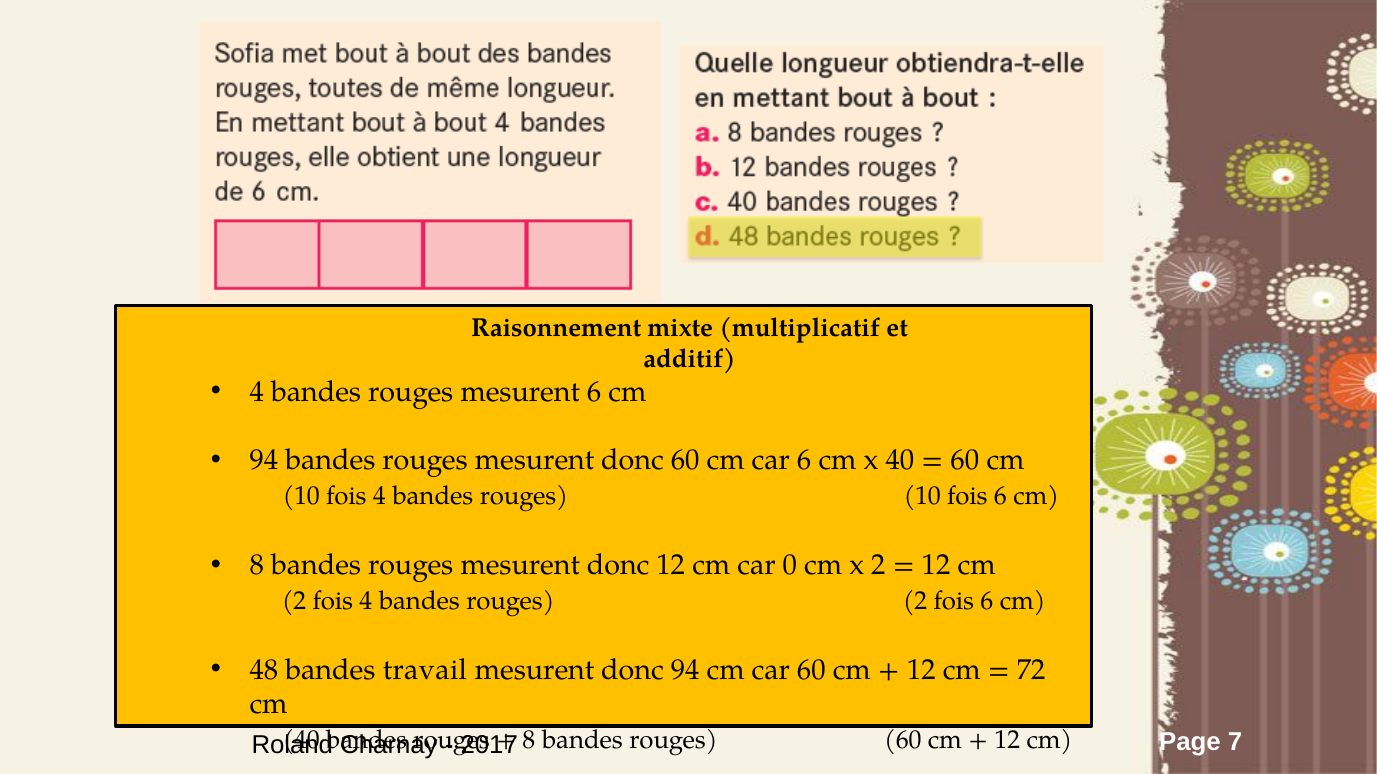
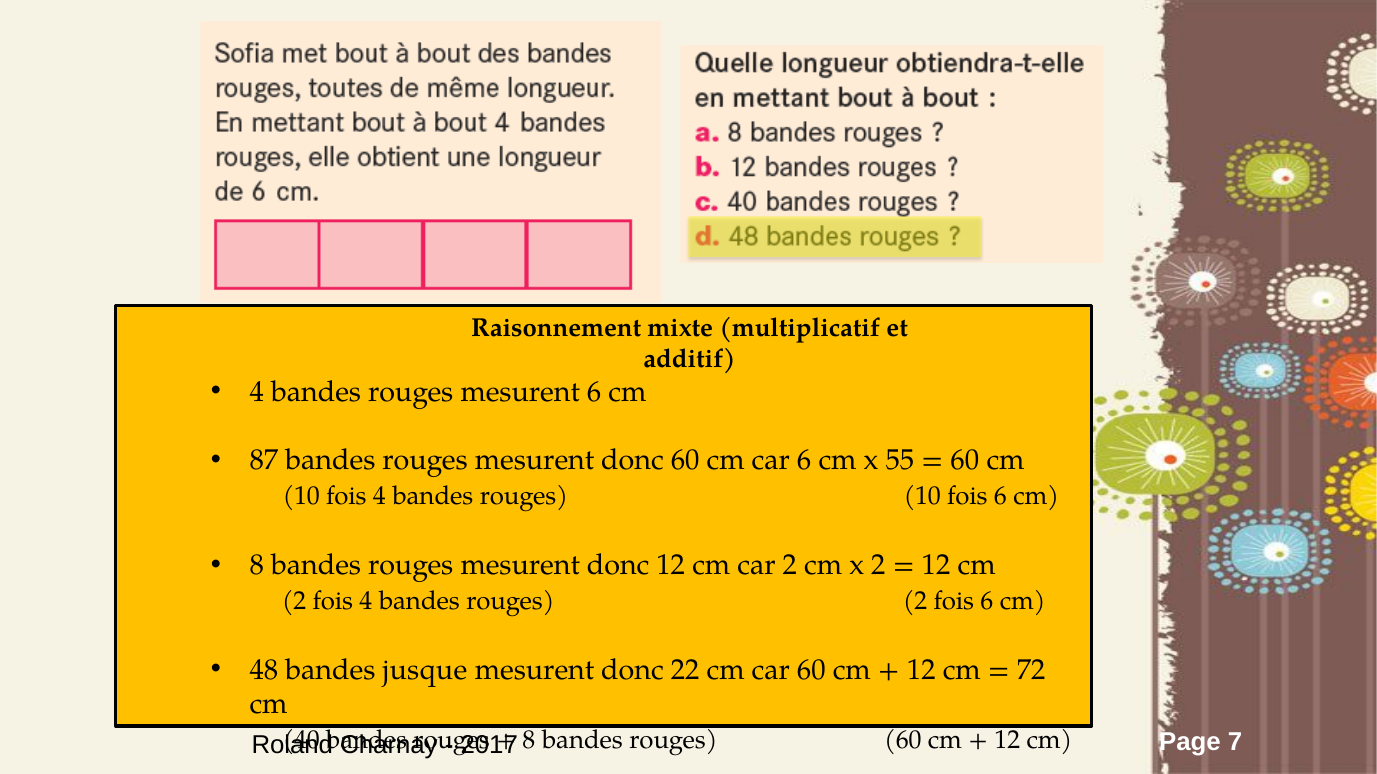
94 at (264, 461): 94 -> 87
x 40: 40 -> 55
car 0: 0 -> 2
travail: travail -> jusque
donc 94: 94 -> 22
